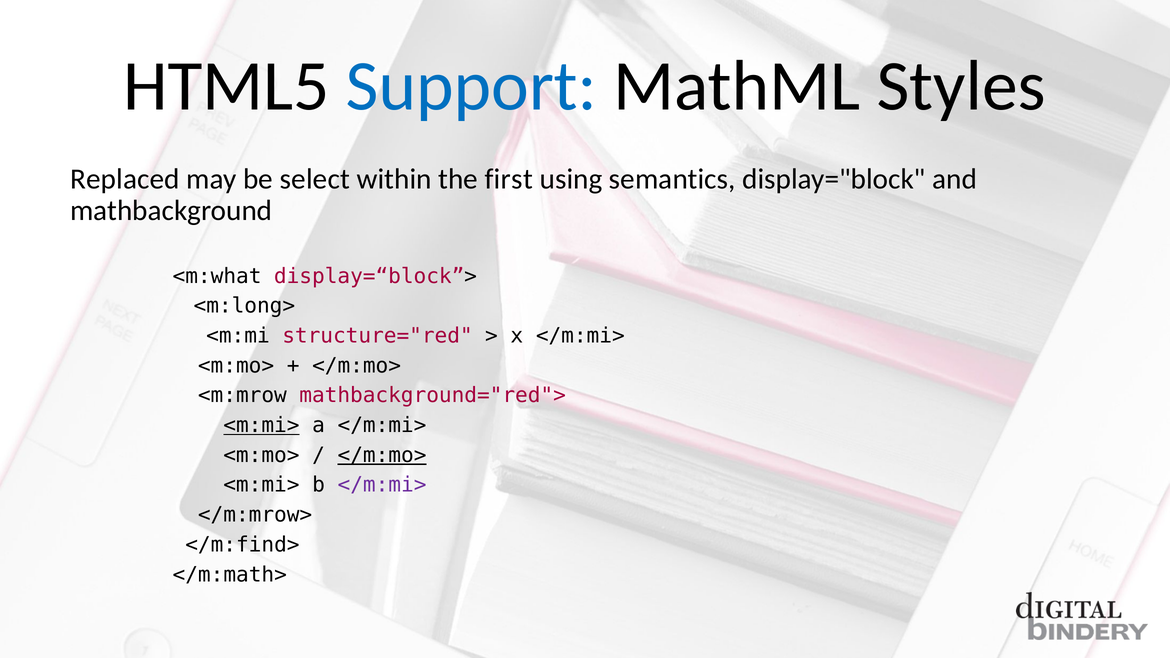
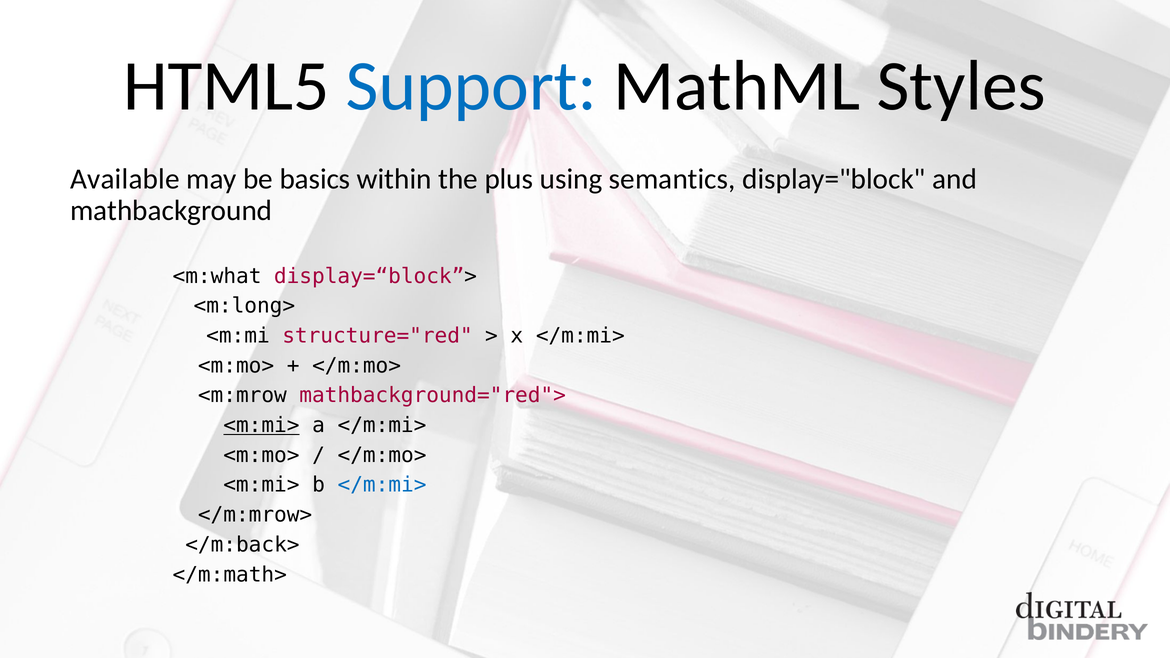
Replaced: Replaced -> Available
select: select -> basics
first: first -> plus
</m:mo> at (382, 455) underline: present -> none
</m:mi> at (382, 485) colour: purple -> blue
</m:find>: </m:find> -> </m:back>
